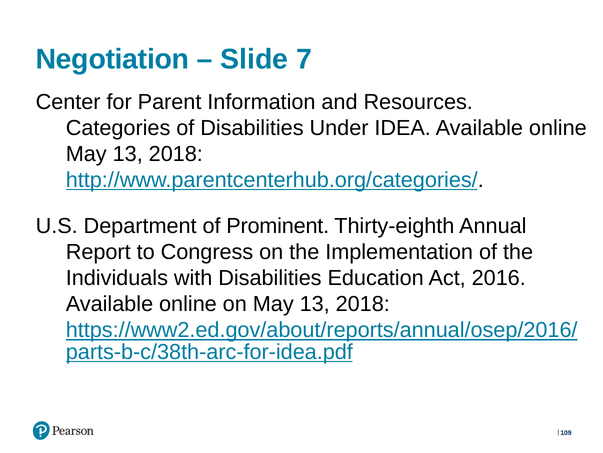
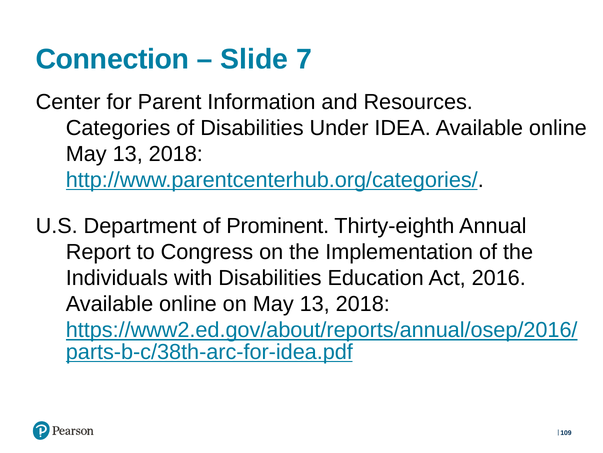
Negotiation: Negotiation -> Connection
